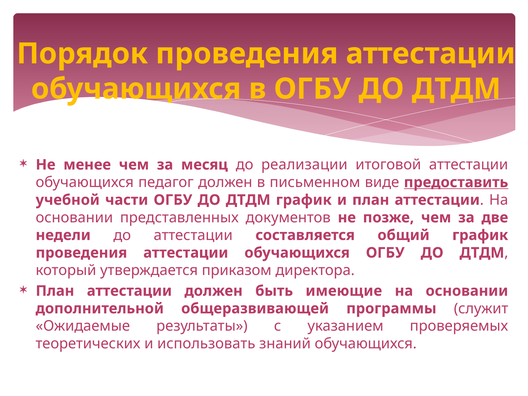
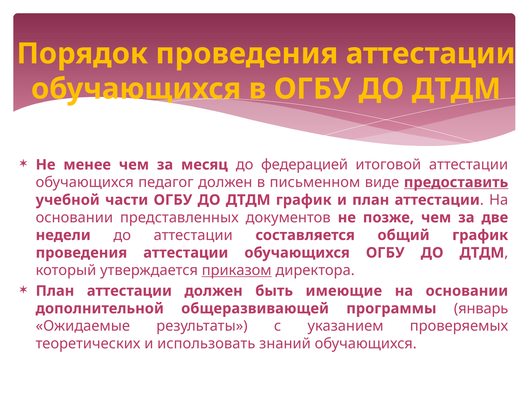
реализации: реализации -> федерацией
приказом underline: none -> present
служит: служит -> январь
